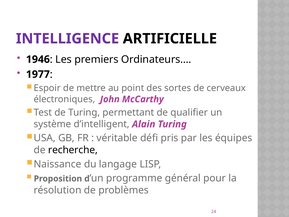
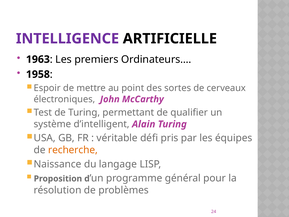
1946: 1946 -> 1963
1977: 1977 -> 1958
recherche colour: black -> orange
